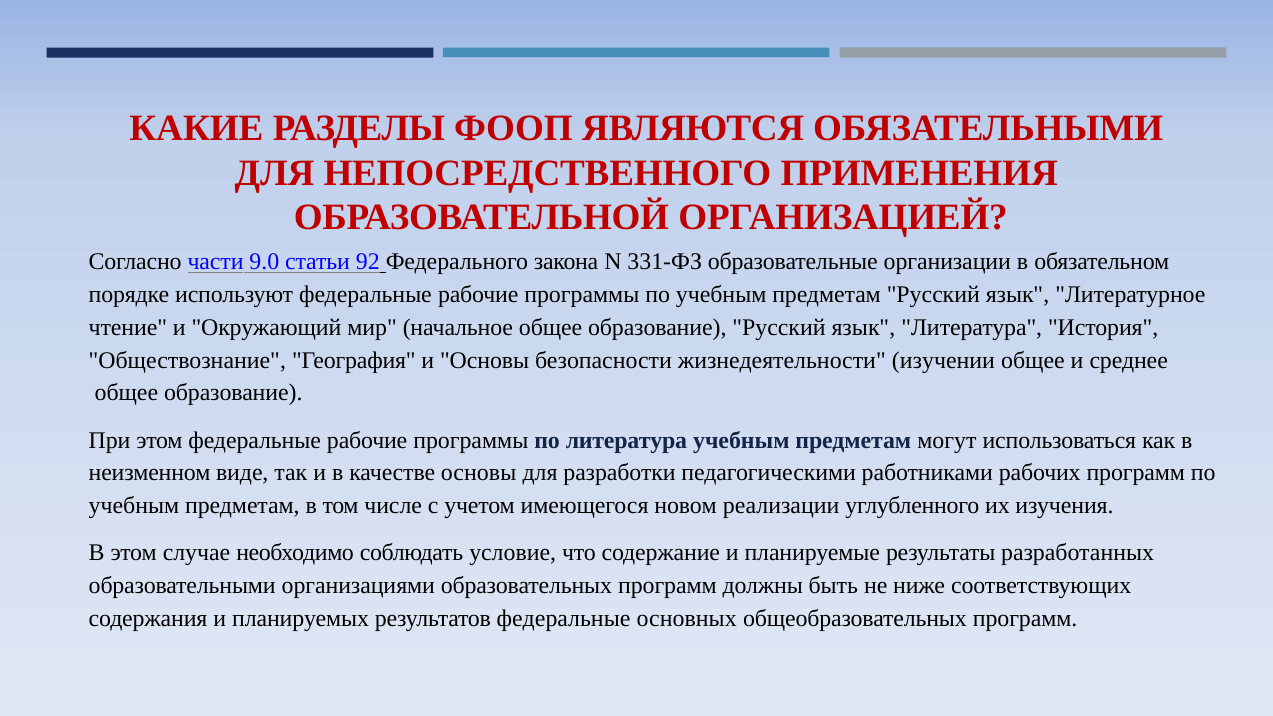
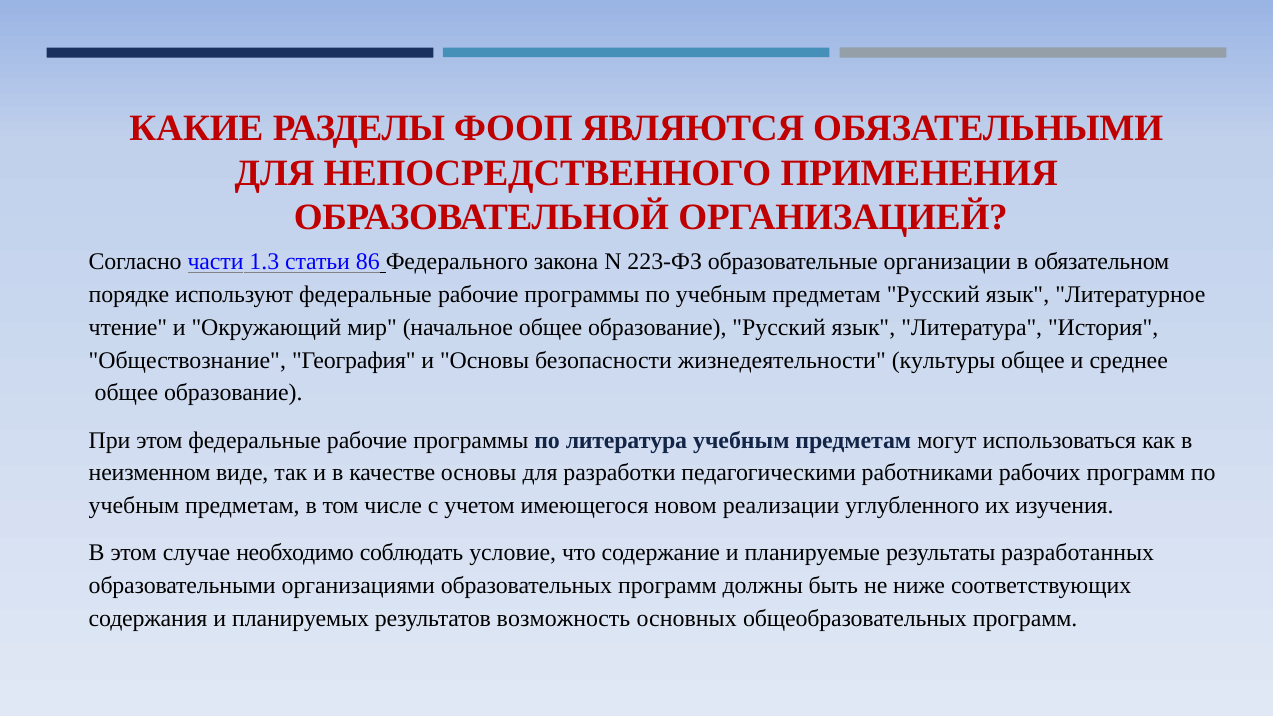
9.0: 9.0 -> 1.3
92: 92 -> 86
331-ФЗ: 331-ФЗ -> 223-ФЗ
изучении: изучении -> культуры
результатов федеральные: федеральные -> возможность
